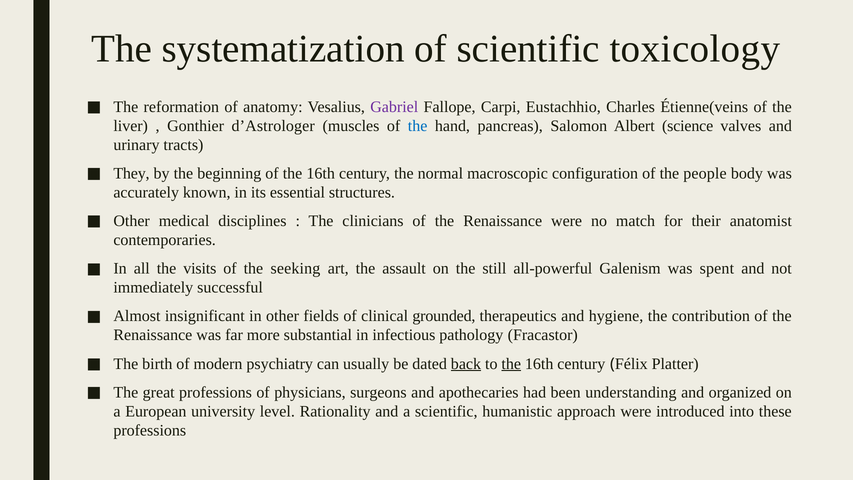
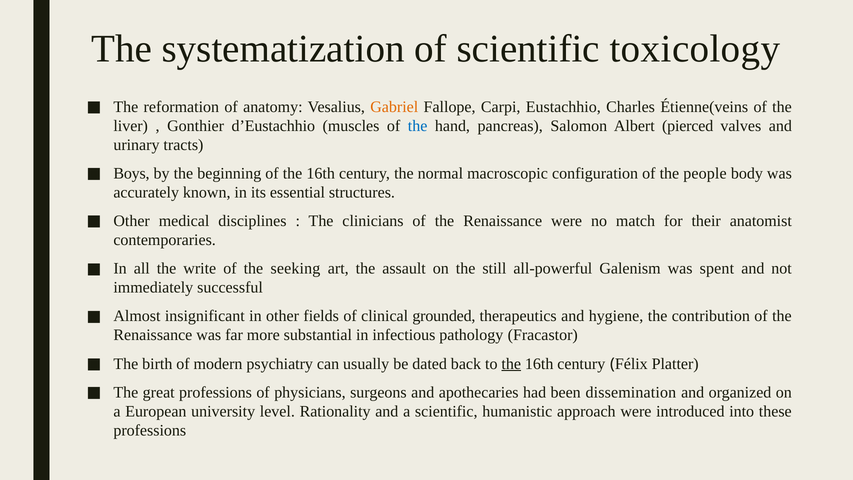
Gabriel colour: purple -> orange
d’Astrologer: d’Astrologer -> d’Eustachhio
science: science -> pierced
They: They -> Boys
visits: visits -> write
back underline: present -> none
understanding: understanding -> dissemination
